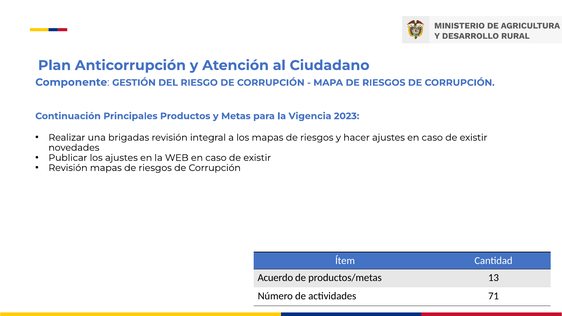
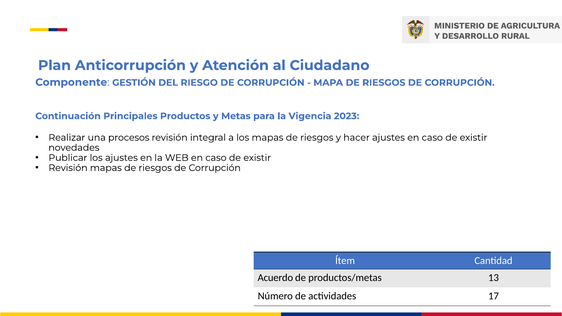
brigadas: brigadas -> procesos
71: 71 -> 17
